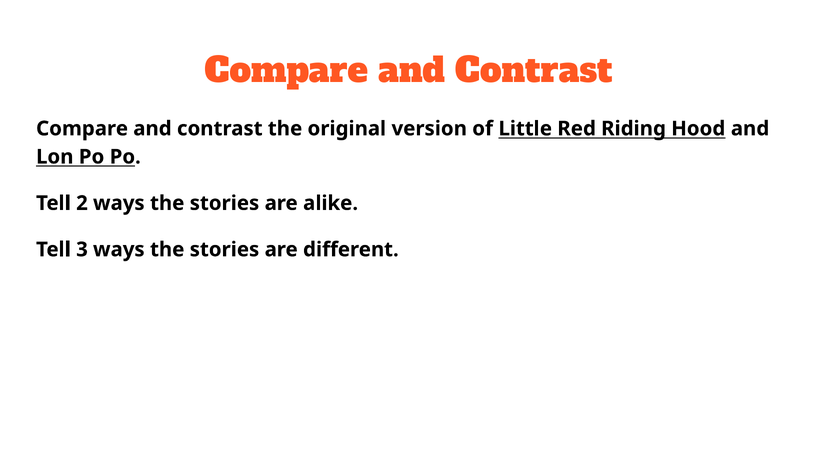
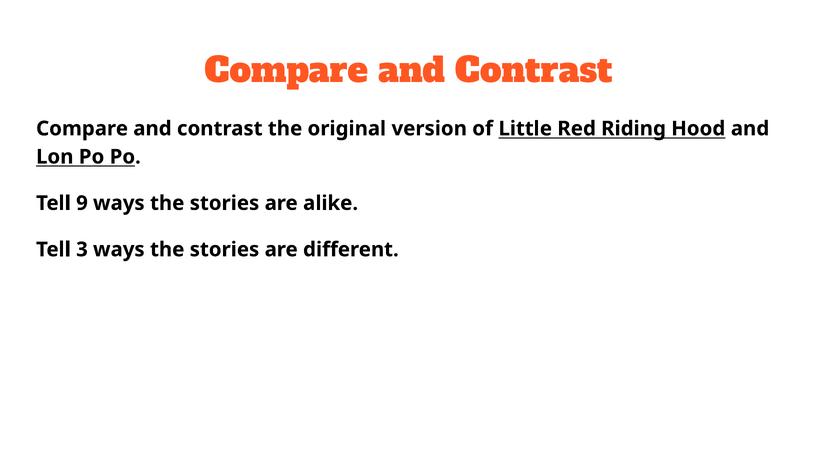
2: 2 -> 9
